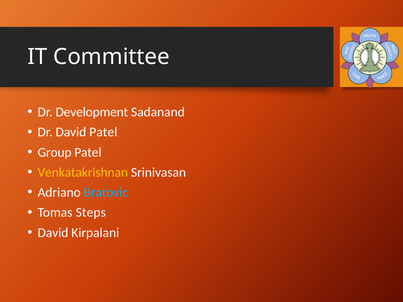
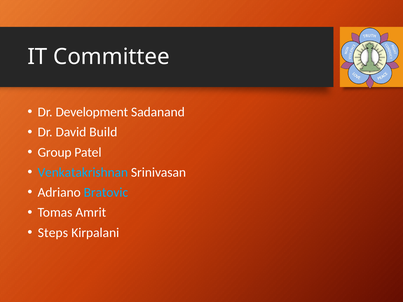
David Patel: Patel -> Build
Venkatakrishnan colour: yellow -> light blue
Steps: Steps -> Amrit
David at (53, 233): David -> Steps
